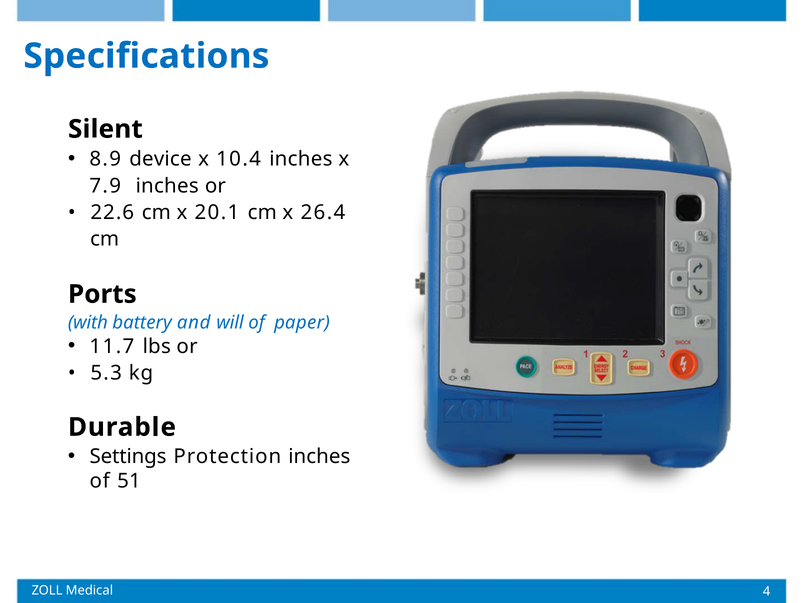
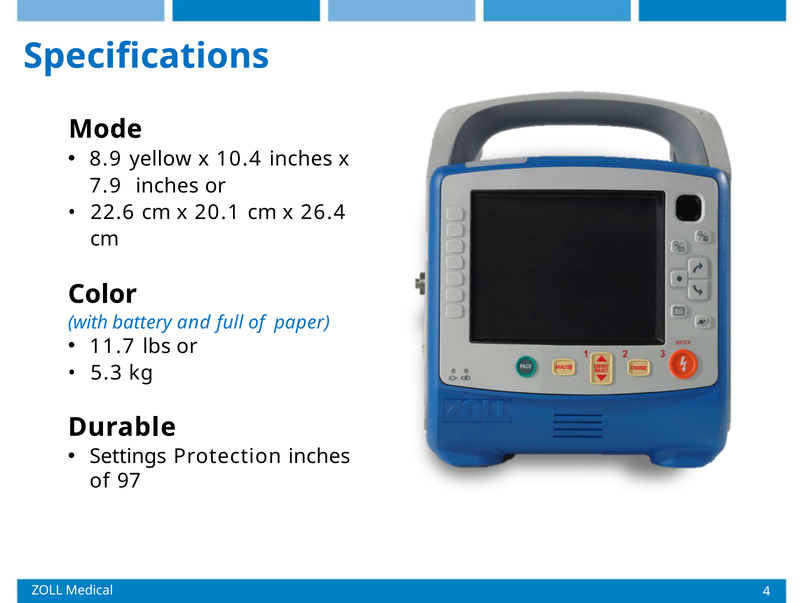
Silent: Silent -> Mode
device: device -> yellow
Ports: Ports -> Color
will: will -> full
51: 51 -> 97
